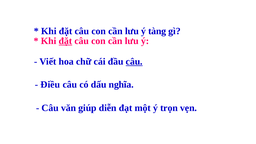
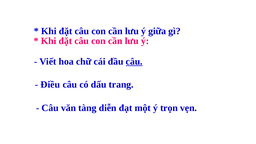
tàng: tàng -> giữa
đặt at (65, 41) underline: present -> none
nghĩa: nghĩa -> trang
giúp: giúp -> tàng
